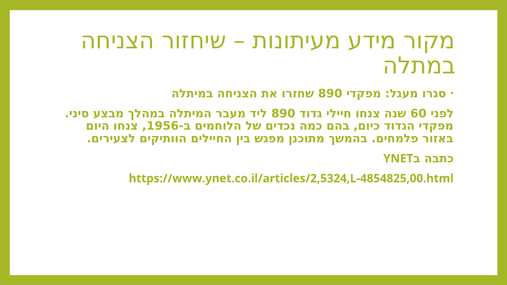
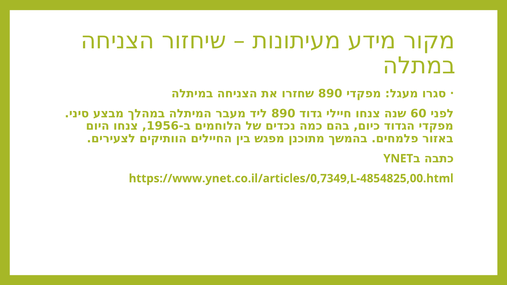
https://www.ynet.co.il/articles/2,5324,L-4854825,00.html: https://www.ynet.co.il/articles/2,5324,L-4854825,00.html -> https://www.ynet.co.il/articles/0,7349,L-4854825,00.html
